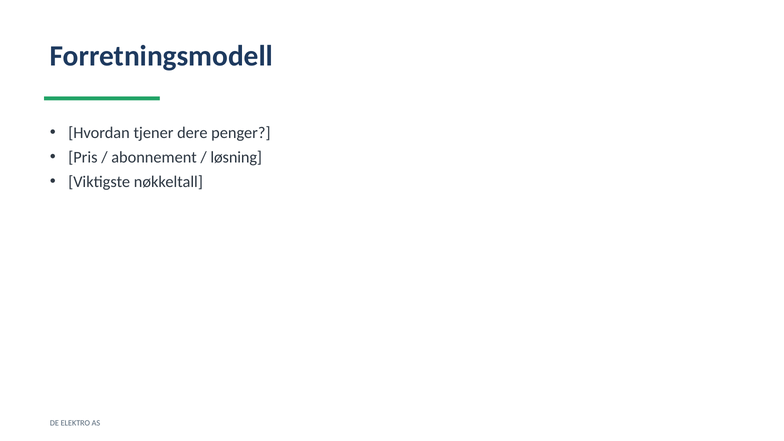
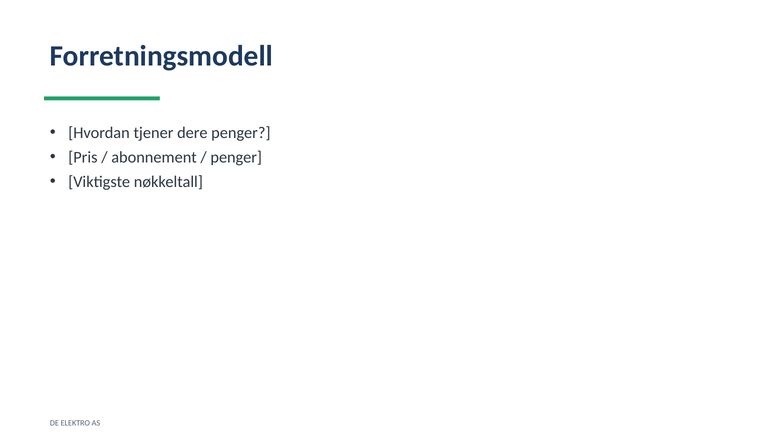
løsning at (236, 157): løsning -> penger
